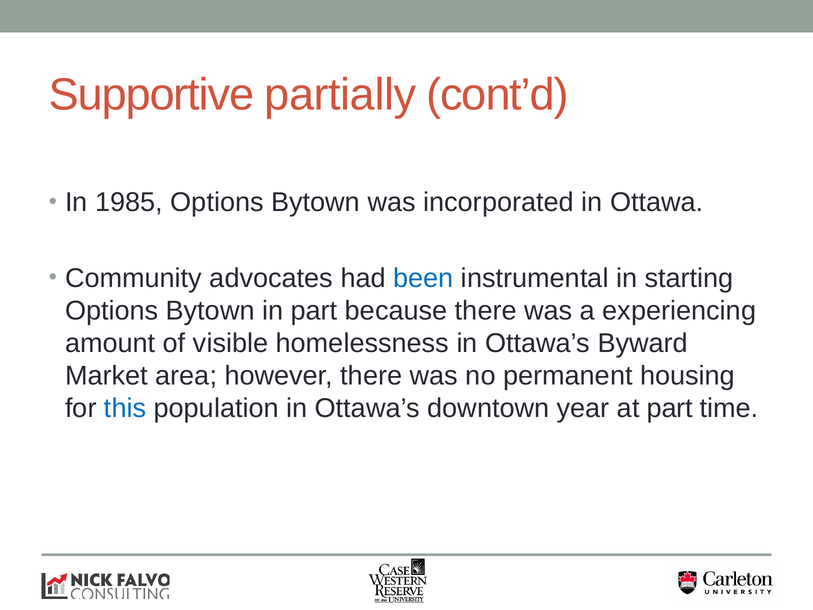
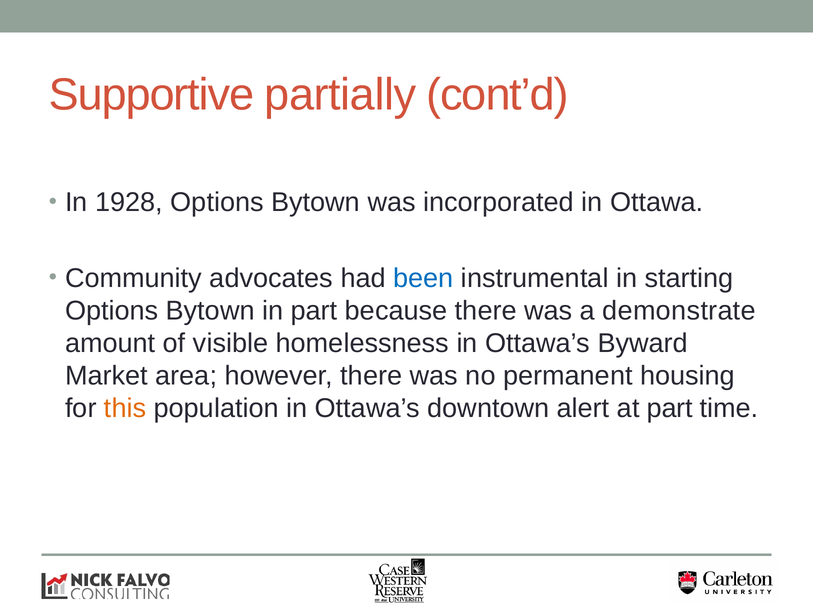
1985: 1985 -> 1928
experiencing: experiencing -> demonstrate
this colour: blue -> orange
year: year -> alert
